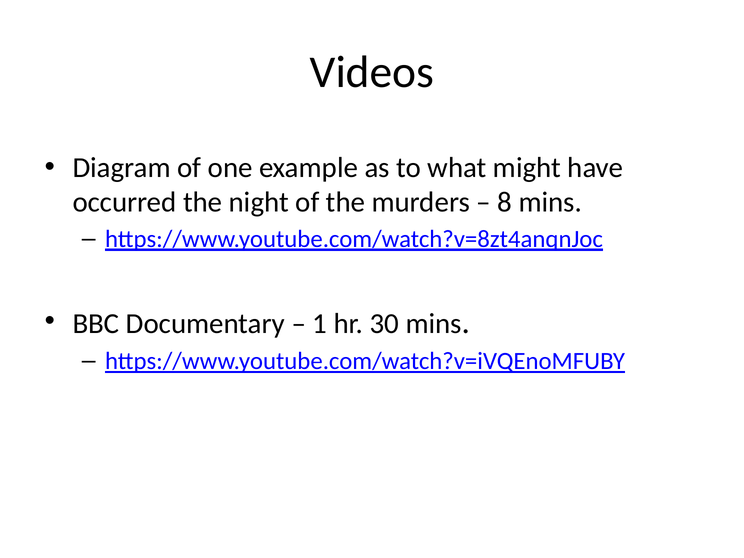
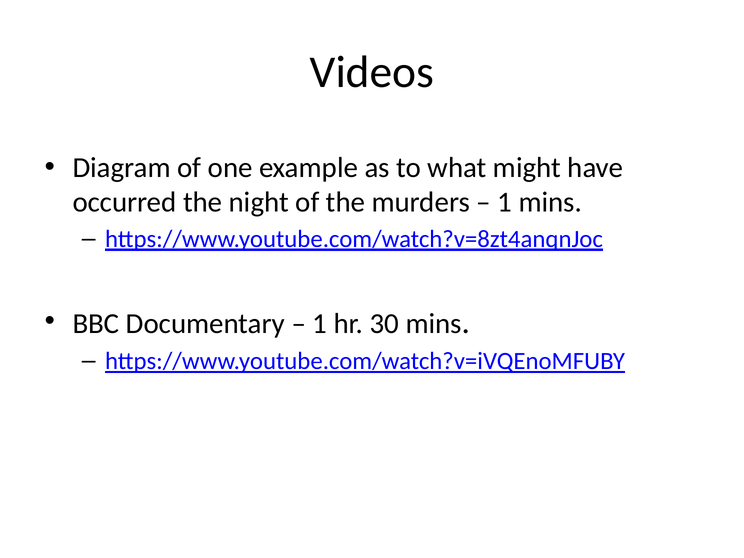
8 at (505, 202): 8 -> 1
